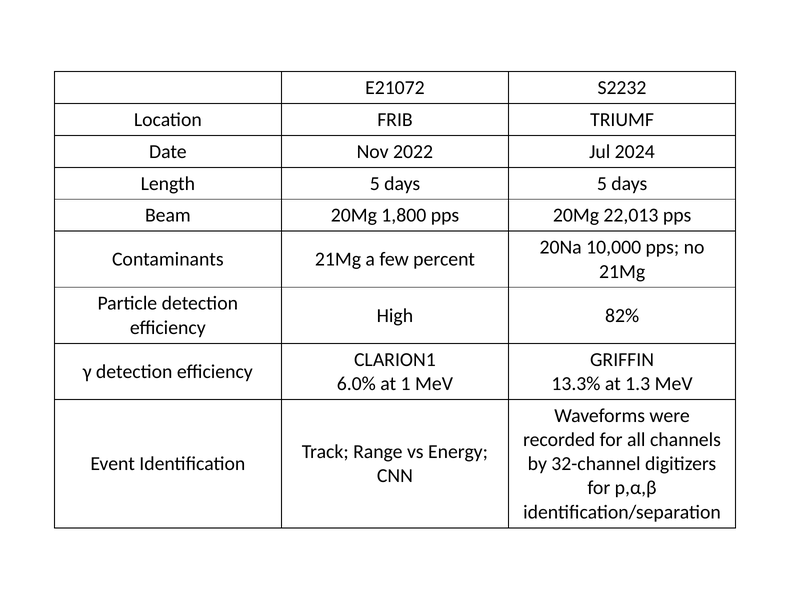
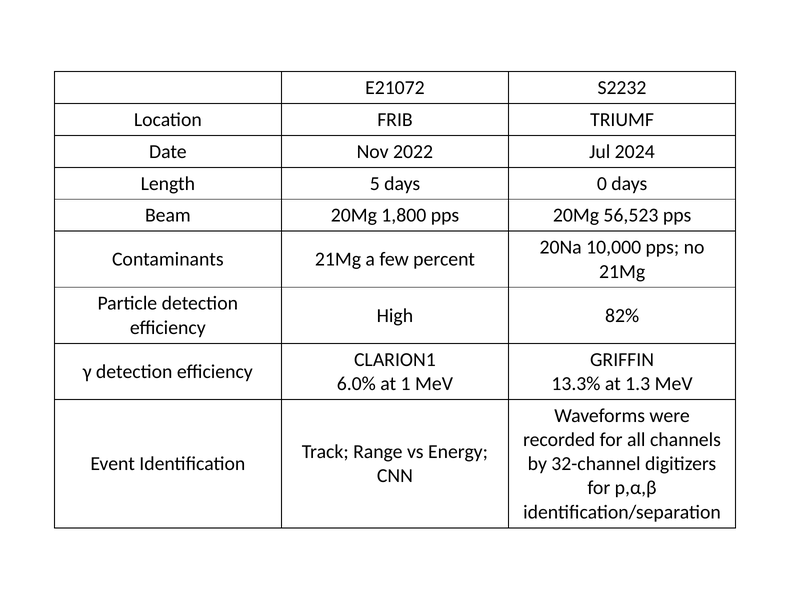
days 5: 5 -> 0
22,013: 22,013 -> 56,523
